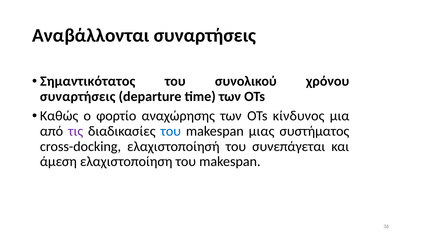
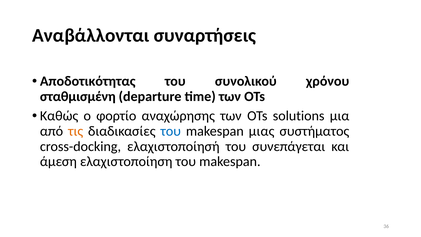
Σημαντικότατος: Σημαντικότατος -> Αποδοτικότητας
συναρτήσεις at (78, 96): συναρτήσεις -> σταθμισμένη
κίνδυνος: κίνδυνος -> solutions
τις colour: purple -> orange
